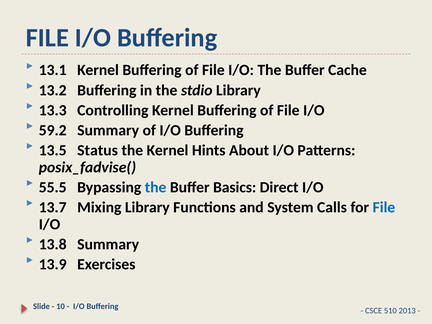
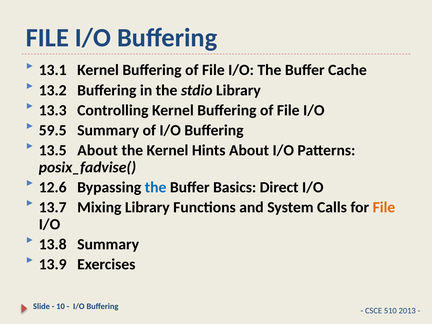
59.2: 59.2 -> 59.5
13.5 Status: Status -> About
55.5: 55.5 -> 12.6
File at (384, 207) colour: blue -> orange
